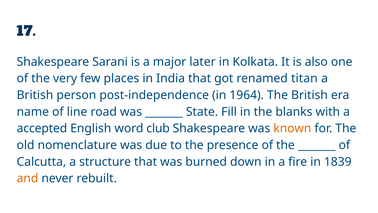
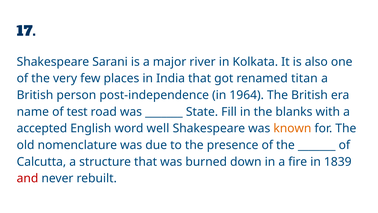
later: later -> river
line: line -> test
club: club -> well
and colour: orange -> red
